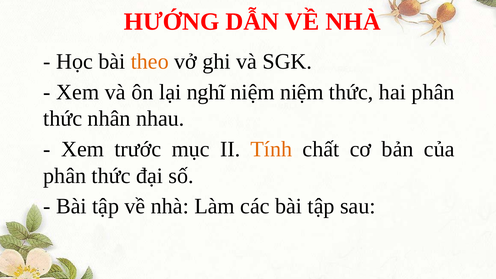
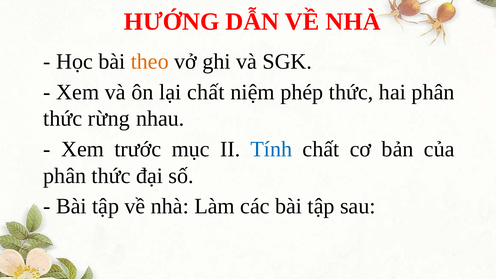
lại nghĩ: nghĩ -> chất
niệm niệm: niệm -> phép
nhân: nhân -> rừng
Tính colour: orange -> blue
